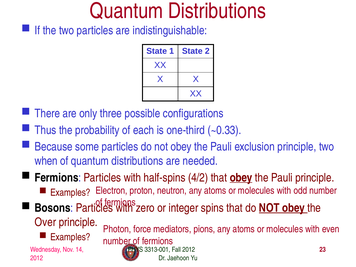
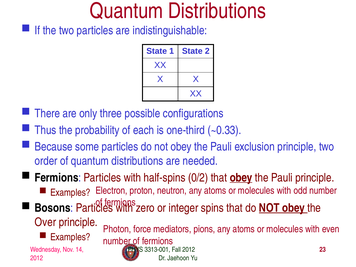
when: when -> order
4/2: 4/2 -> 0/2
